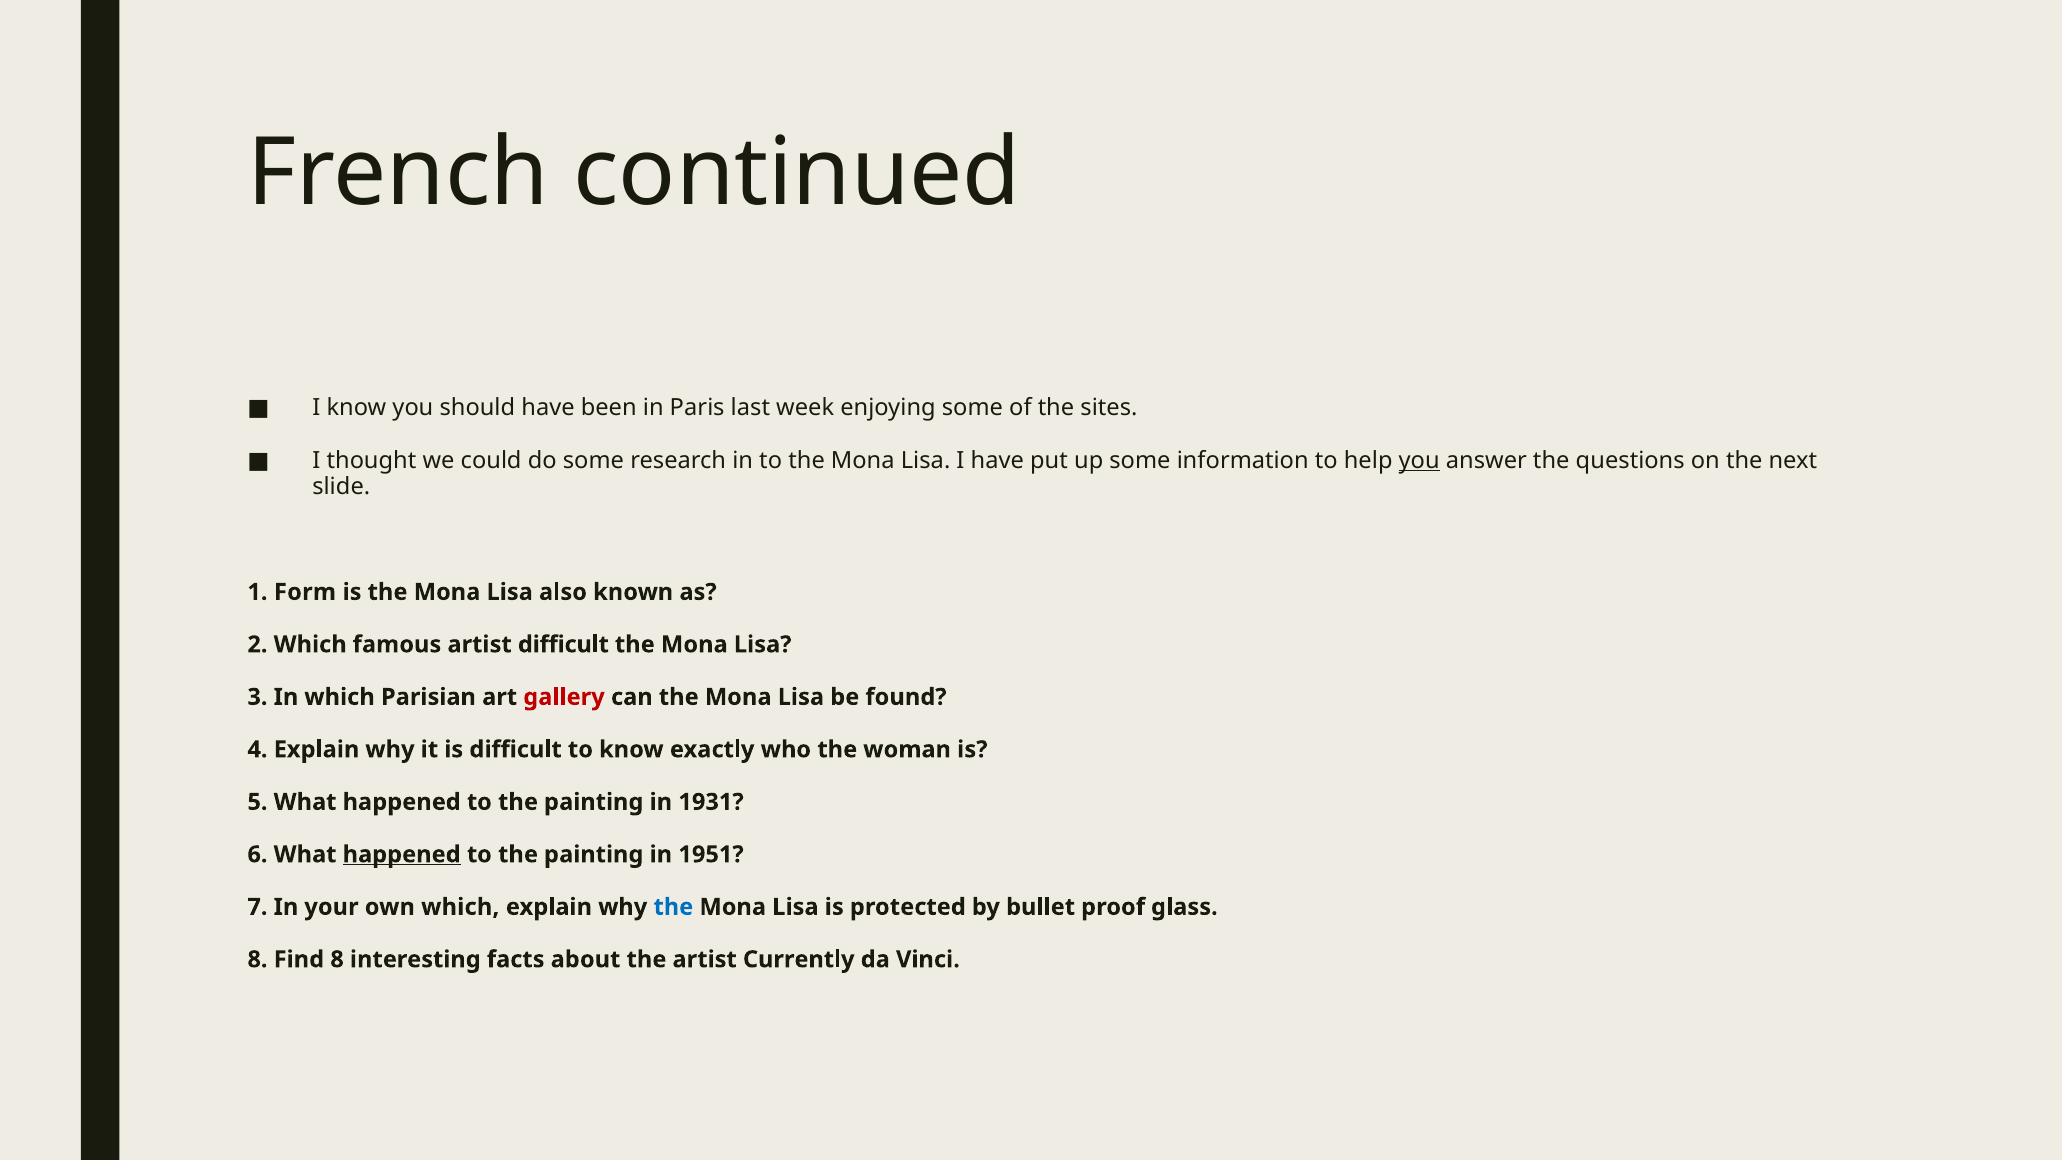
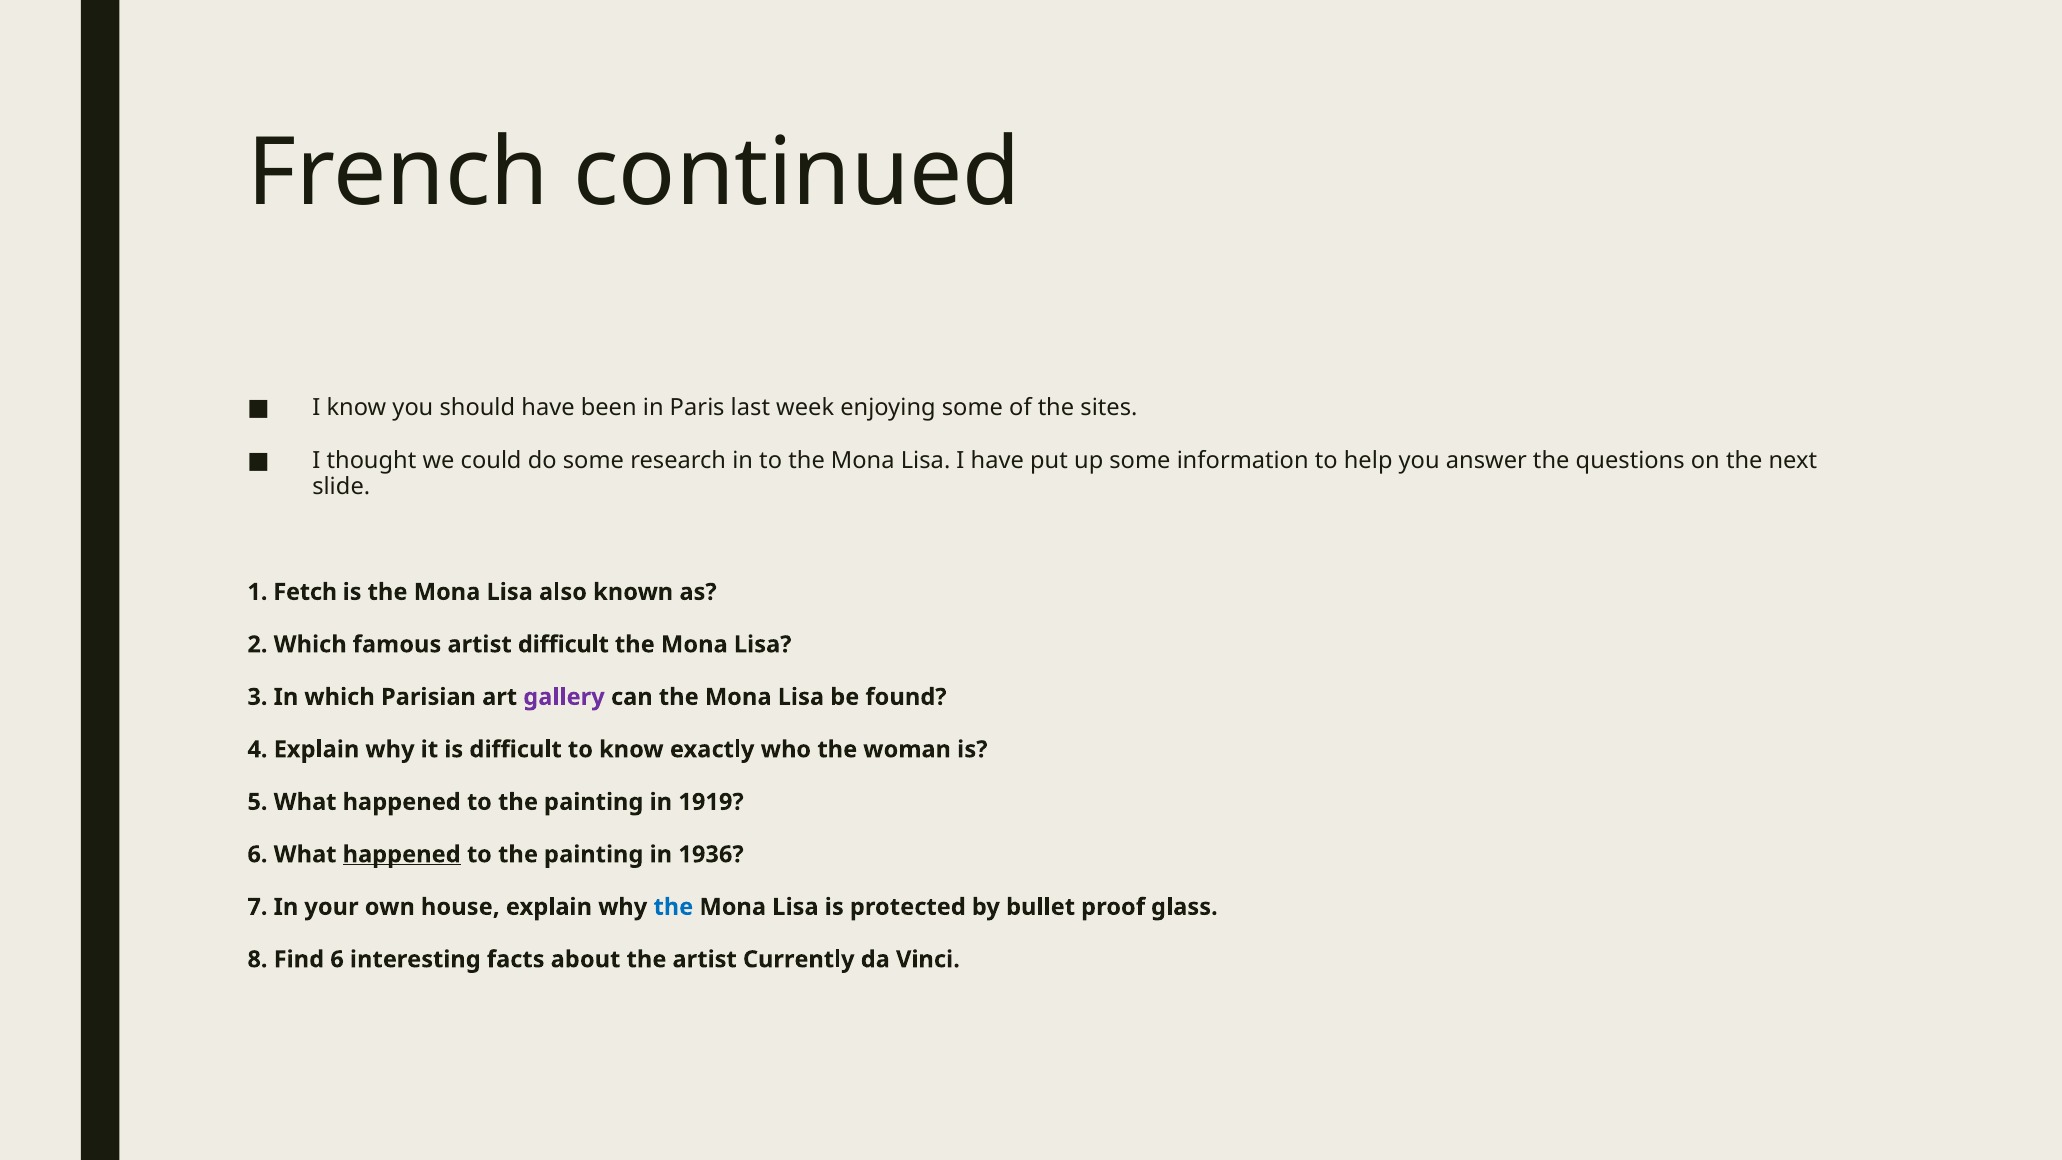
you at (1419, 460) underline: present -> none
Form: Form -> Fetch
gallery colour: red -> purple
1931: 1931 -> 1919
1951: 1951 -> 1936
own which: which -> house
Find 8: 8 -> 6
